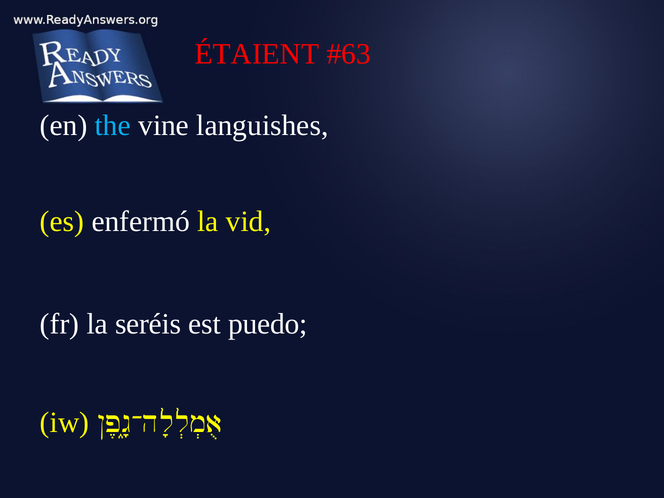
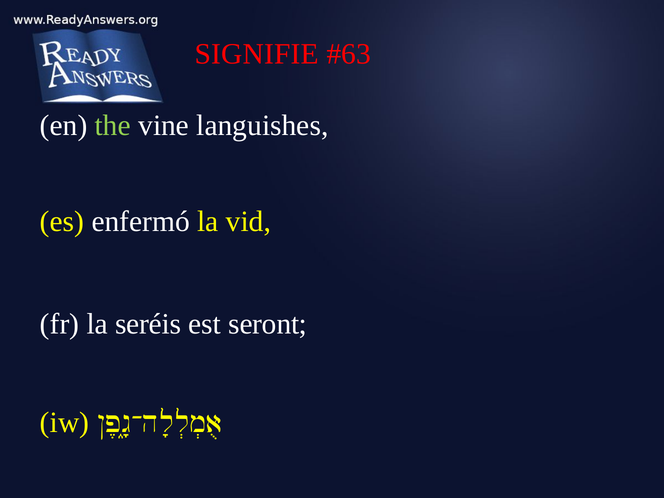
ÉTAIENT: ÉTAIENT -> SIGNIFIE
the colour: light blue -> light green
puedo: puedo -> seront
